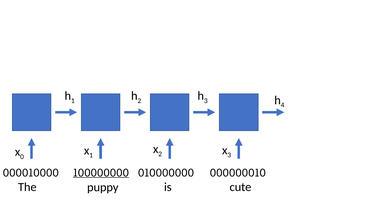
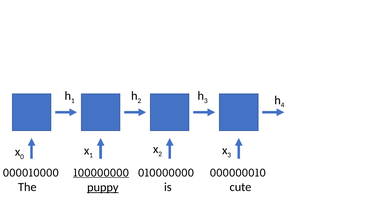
puppy underline: none -> present
